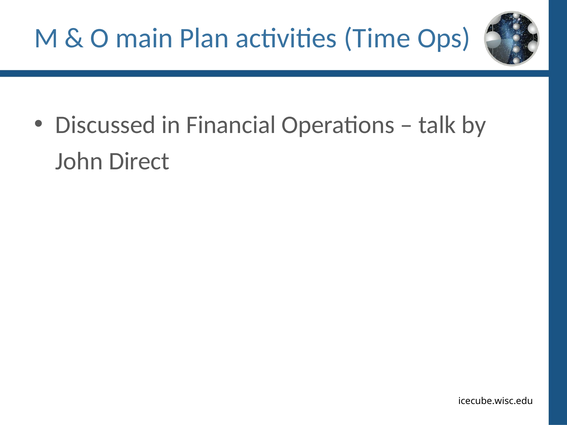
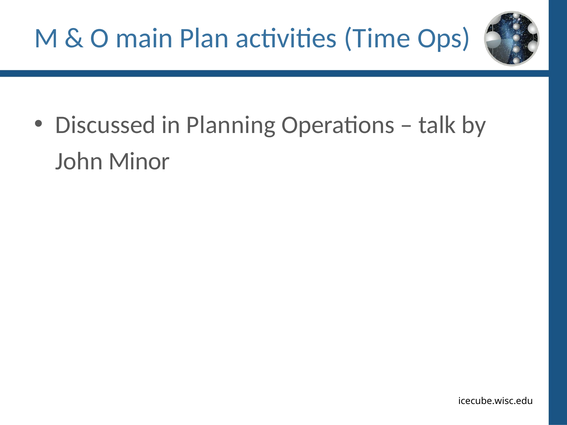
Financial: Financial -> Planning
Direct: Direct -> Minor
